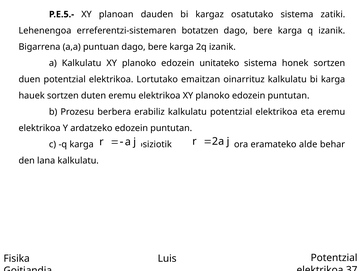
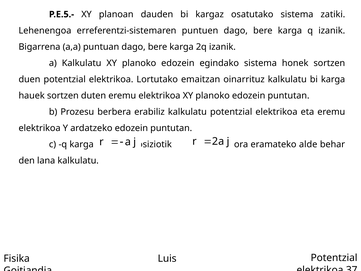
botatzen: botatzen -> puntuen
unitateko: unitateko -> egindako
